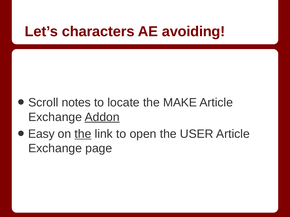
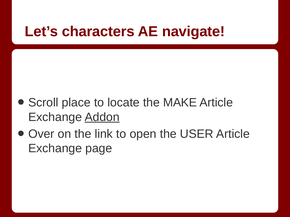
avoiding: avoiding -> navigate
notes: notes -> place
Easy: Easy -> Over
the at (83, 134) underline: present -> none
